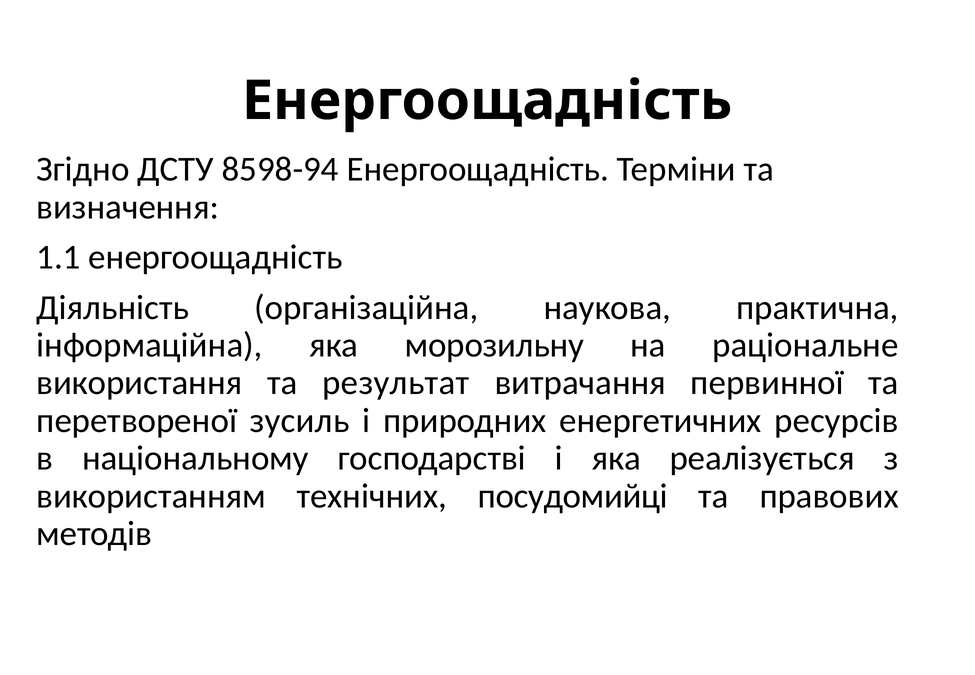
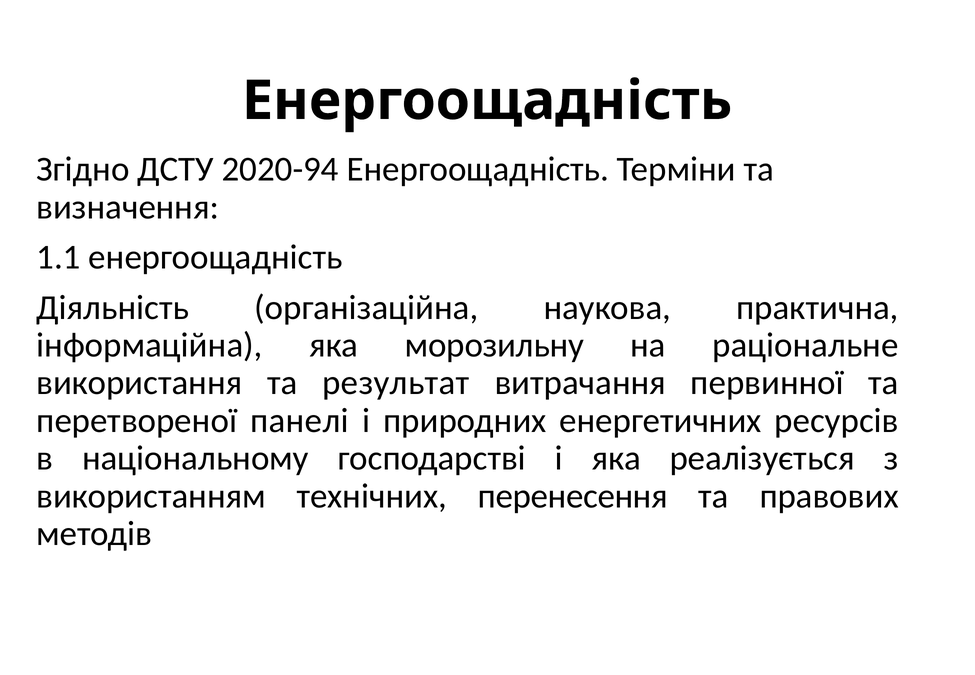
8598-94: 8598-94 -> 2020-94
зусиль: зусиль -> панелі
посудомийці: посудомийці -> перенесення
